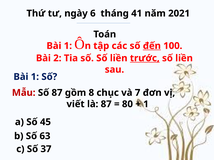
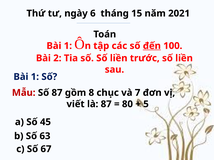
41: 41 -> 15
trước underline: present -> none
1 at (146, 104): 1 -> 5
37: 37 -> 67
